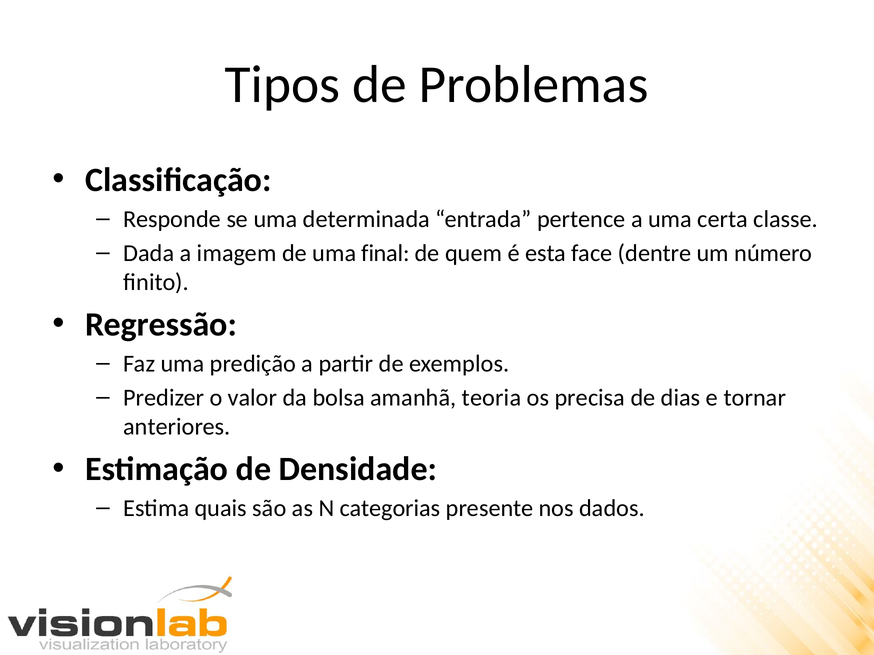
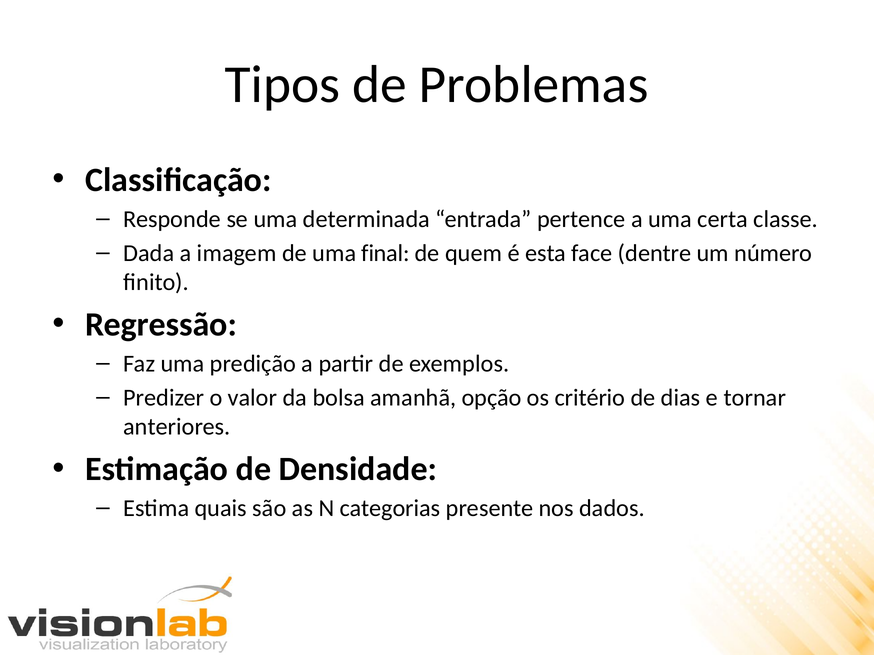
teoria: teoria -> opção
precisa: precisa -> critério
